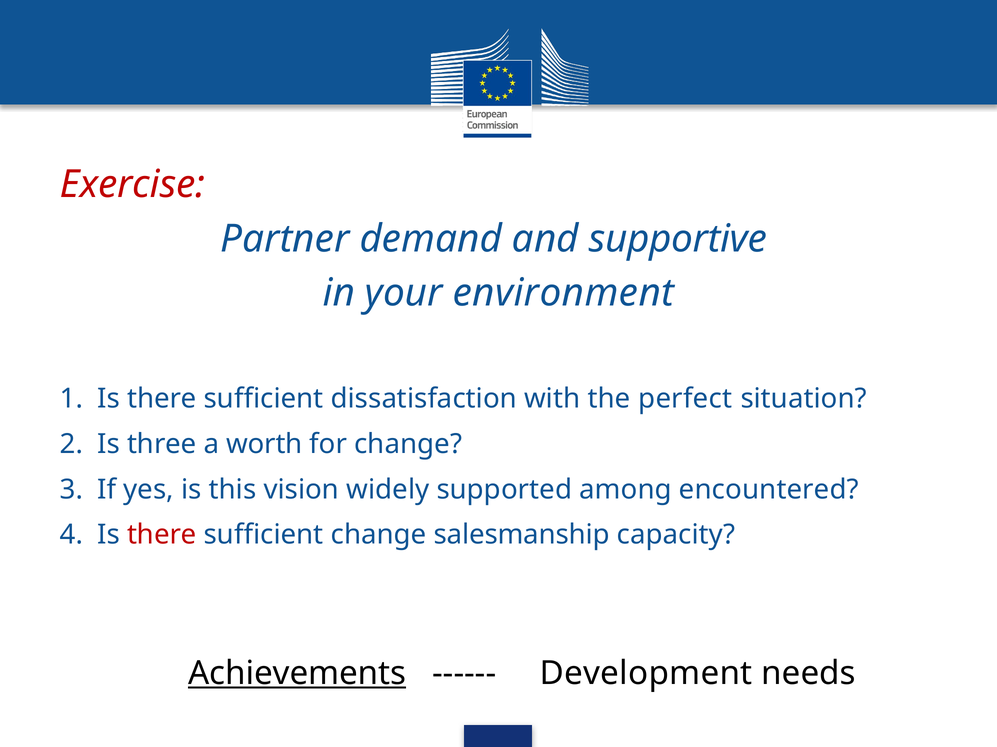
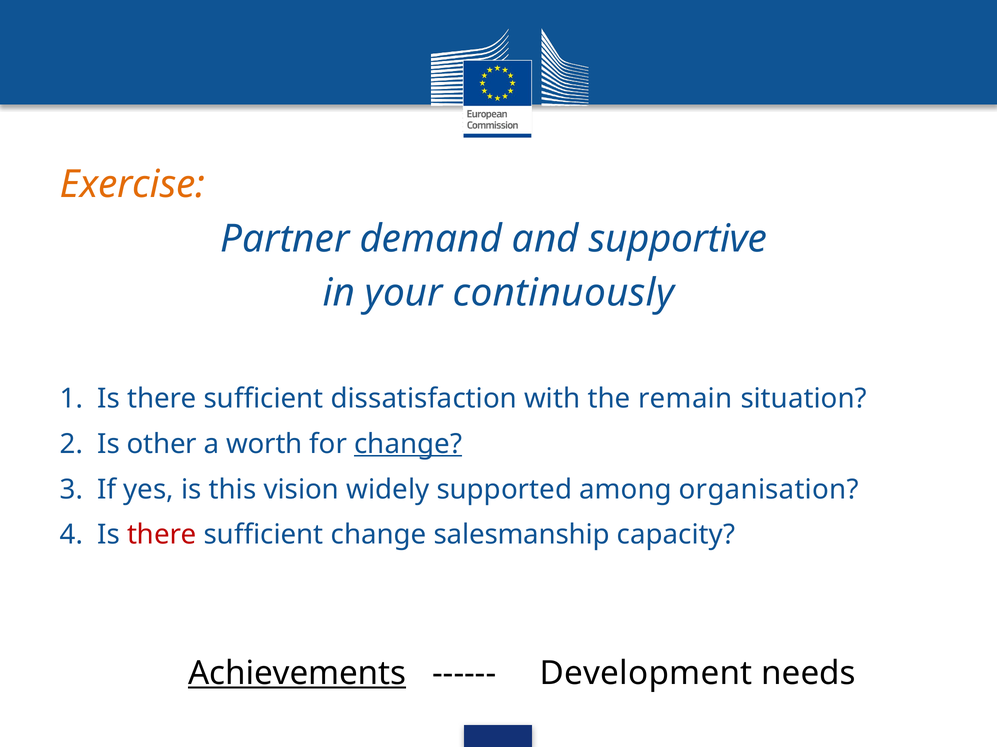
Exercise colour: red -> orange
environment: environment -> continuously
perfect: perfect -> remain
three: three -> other
change at (408, 444) underline: none -> present
encountered: encountered -> organisation
